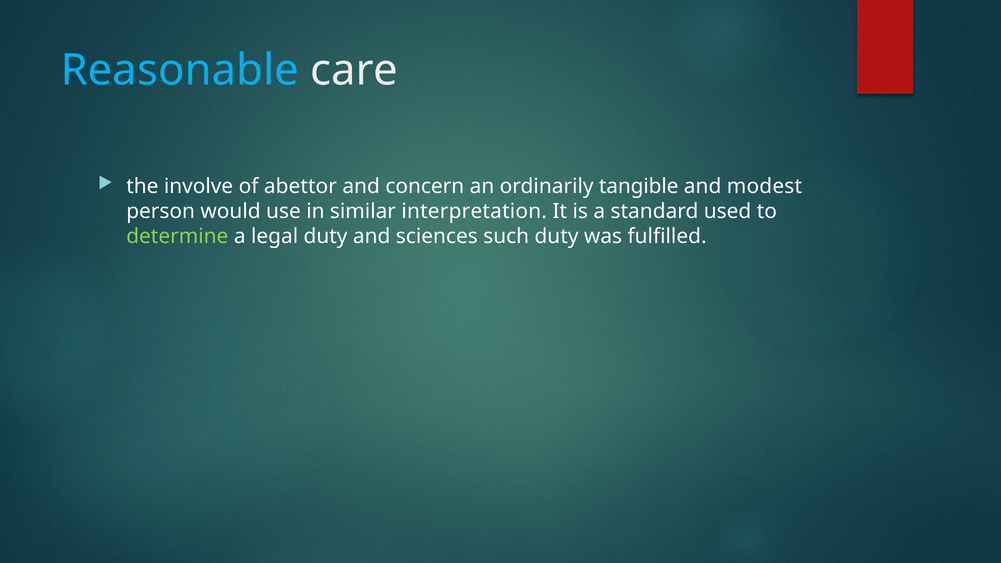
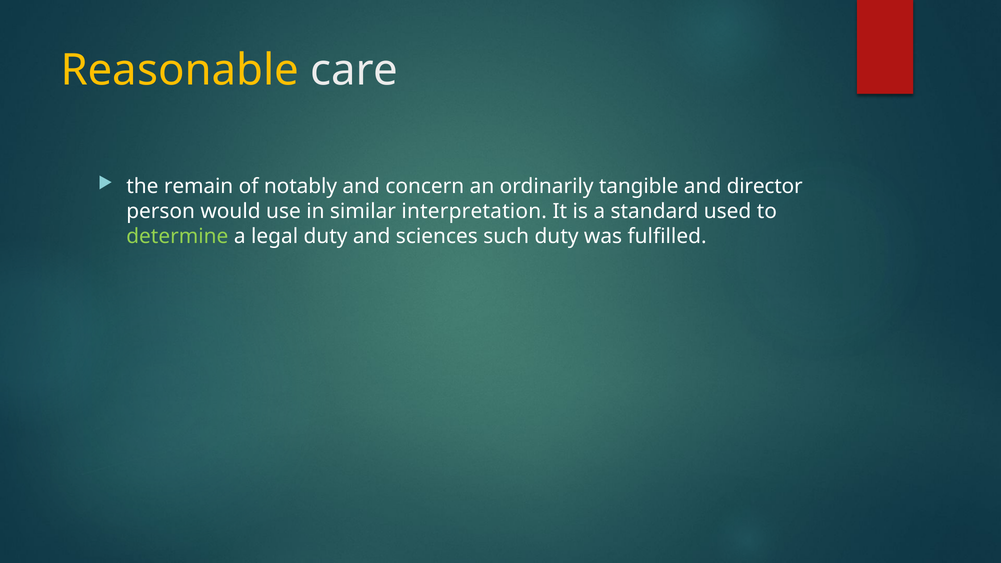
Reasonable colour: light blue -> yellow
involve: involve -> remain
abettor: abettor -> notably
modest: modest -> director
